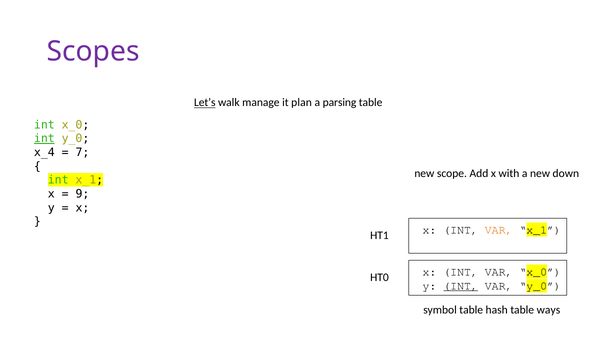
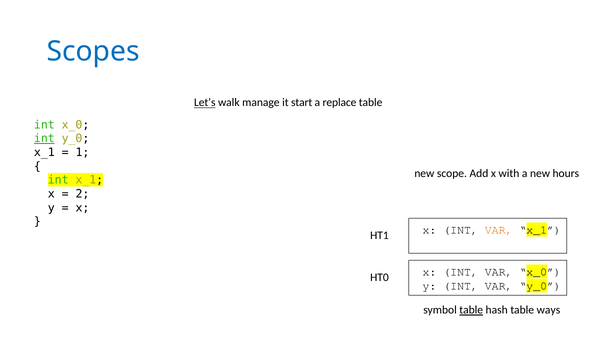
Scopes colour: purple -> blue
plan: plan -> start
parsing: parsing -> replace
x_4 at (44, 152): x_4 -> x_1
7: 7 -> 1
down: down -> hours
9: 9 -> 2
INT at (461, 286) underline: present -> none
table at (471, 310) underline: none -> present
